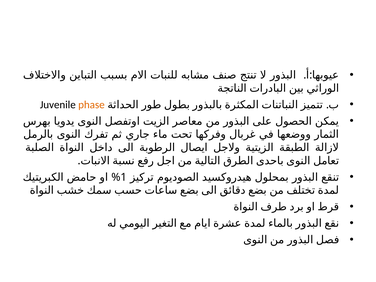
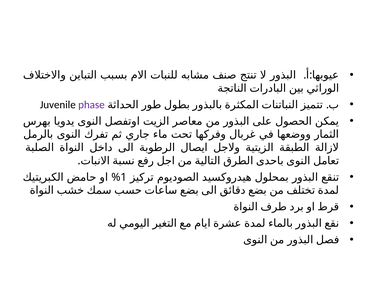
phase colour: orange -> purple
